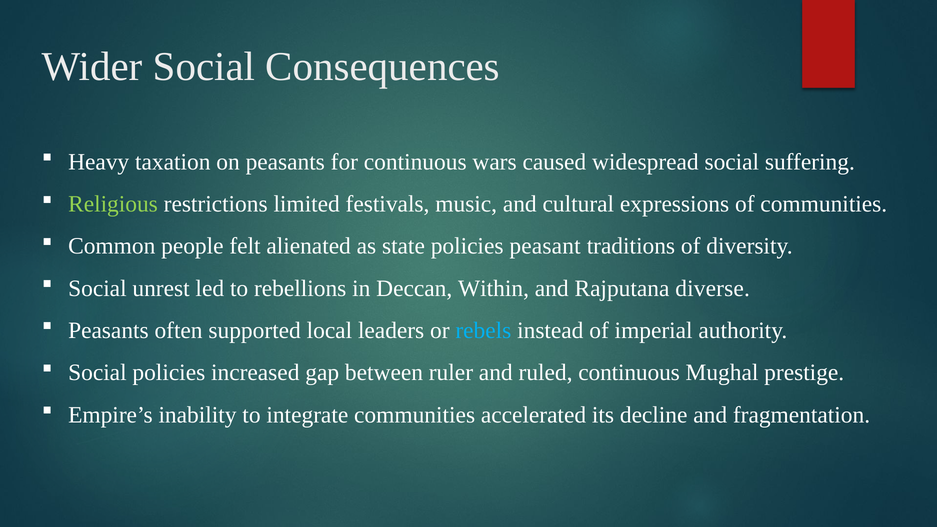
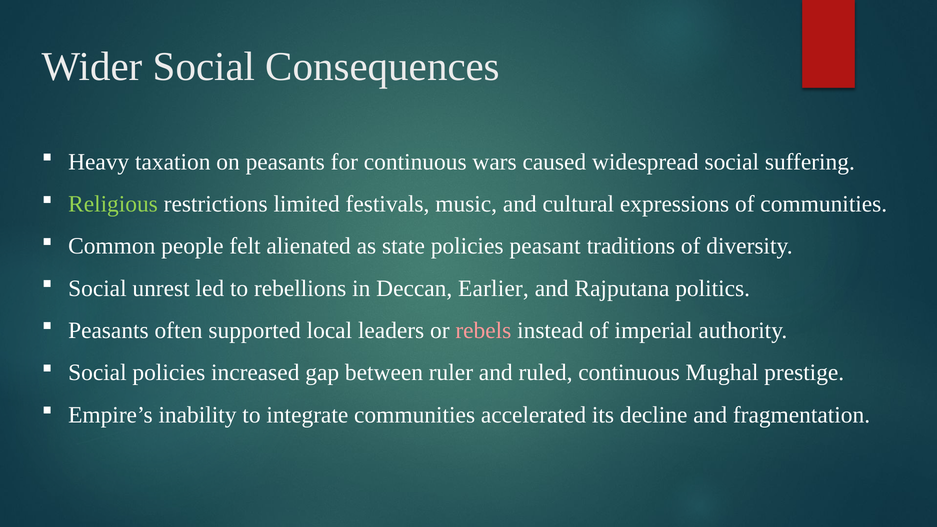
Within: Within -> Earlier
diverse: diverse -> politics
rebels colour: light blue -> pink
